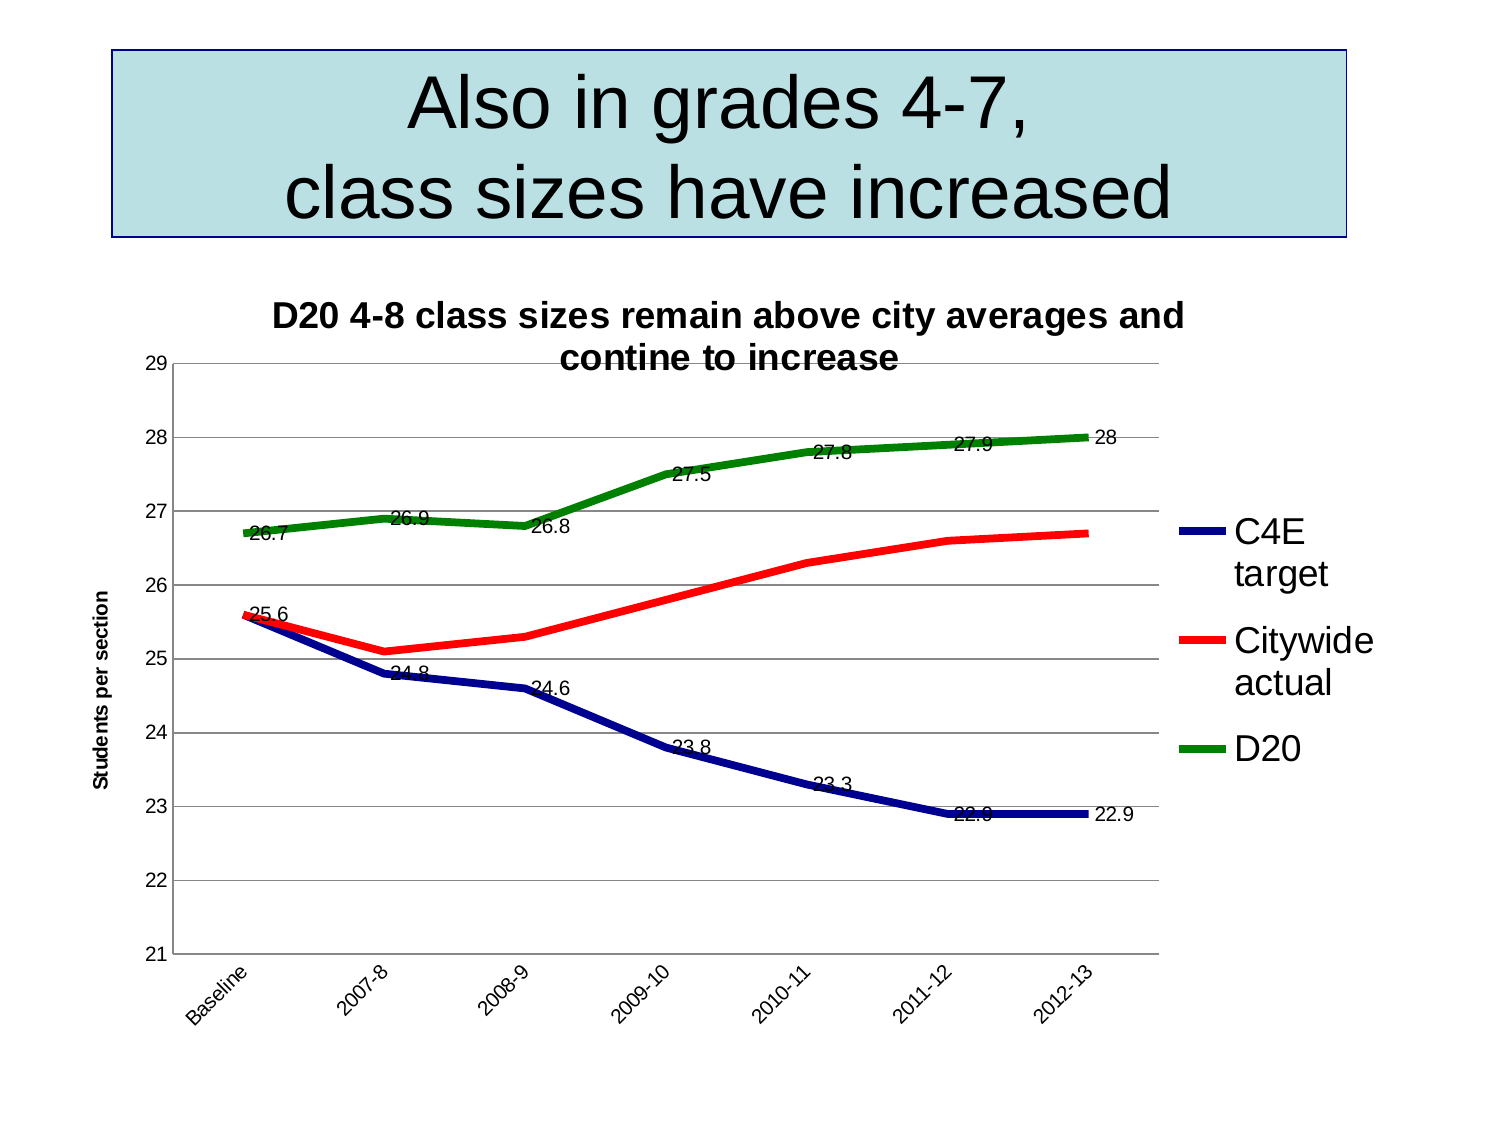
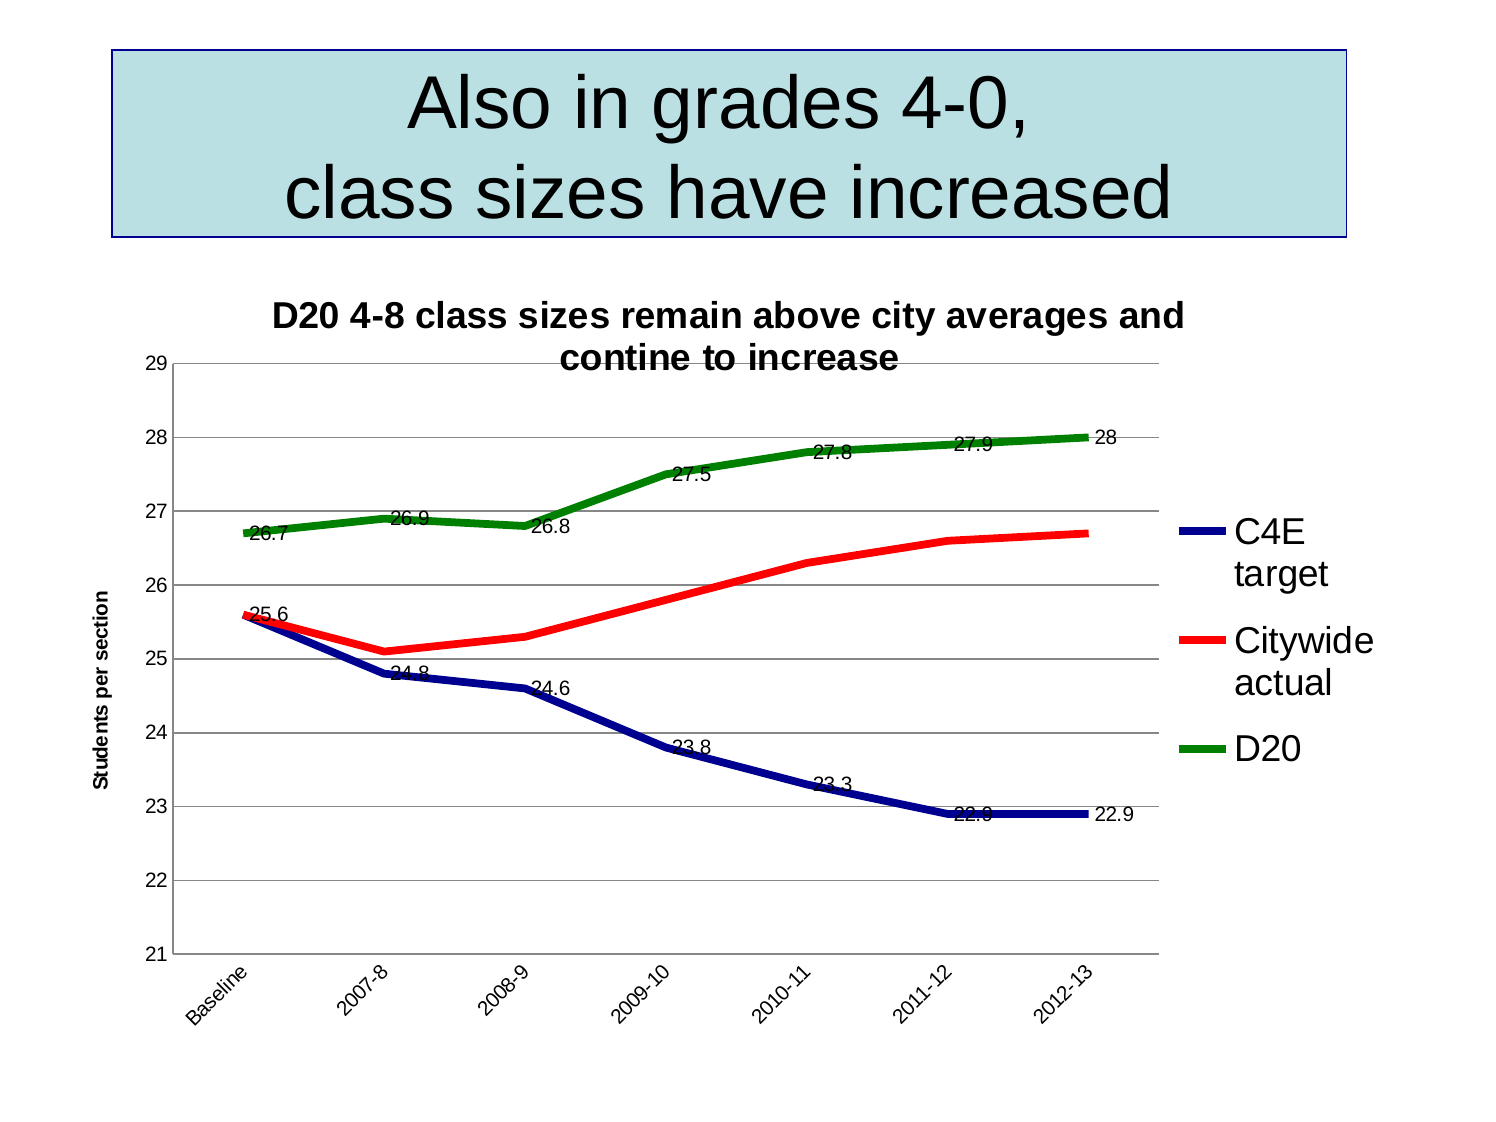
4-7: 4-7 -> 4-0
